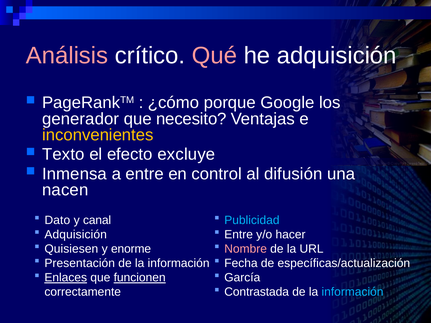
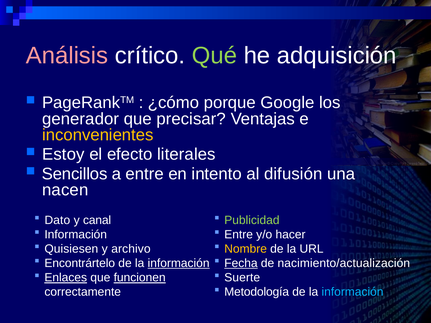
Qué colour: pink -> light green
necesito: necesito -> precisar
Texto: Texto -> Estoy
excluye: excluye -> literales
Inmensa: Inmensa -> Sencillos
control: control -> intento
Publicidad colour: light blue -> light green
Adquisición at (76, 235): Adquisición -> Información
enorme: enorme -> archivo
Nombre colour: pink -> yellow
Presentación: Presentación -> Encontrártelo
información at (179, 264) underline: none -> present
Fecha underline: none -> present
específicas/actualización: específicas/actualización -> nacimiento/actualización
García: García -> Suerte
Contrastada: Contrastada -> Metodología
